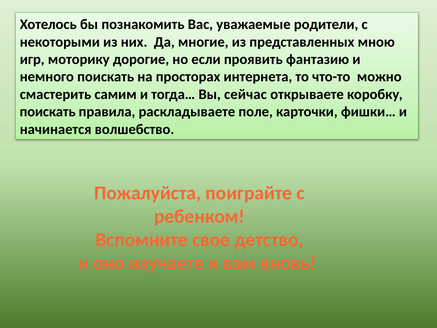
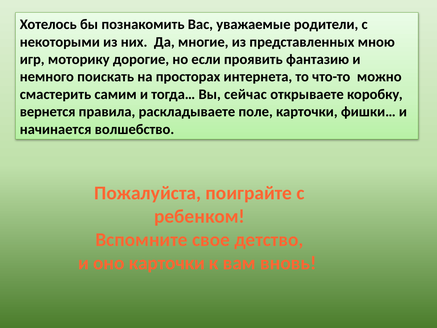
поискать at (48, 112): поискать -> вернется
оно изучаете: изучаете -> карточки
